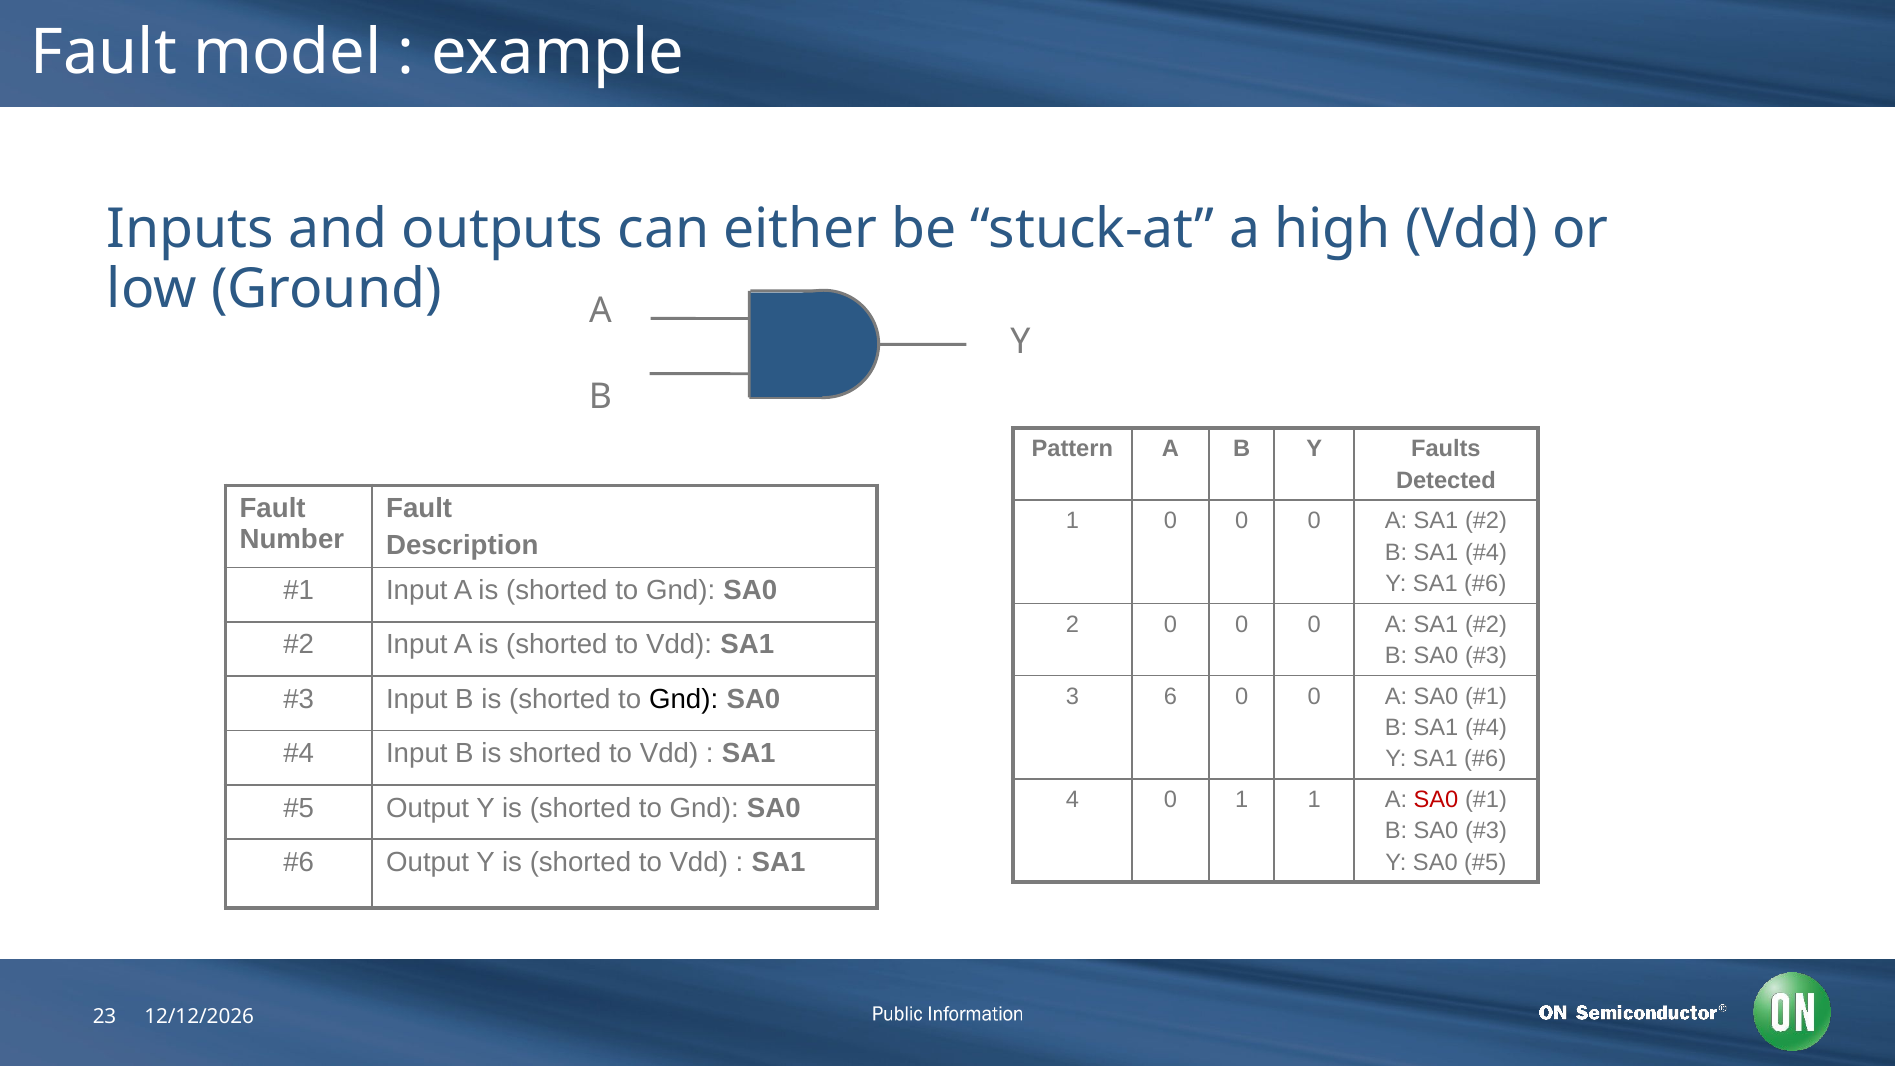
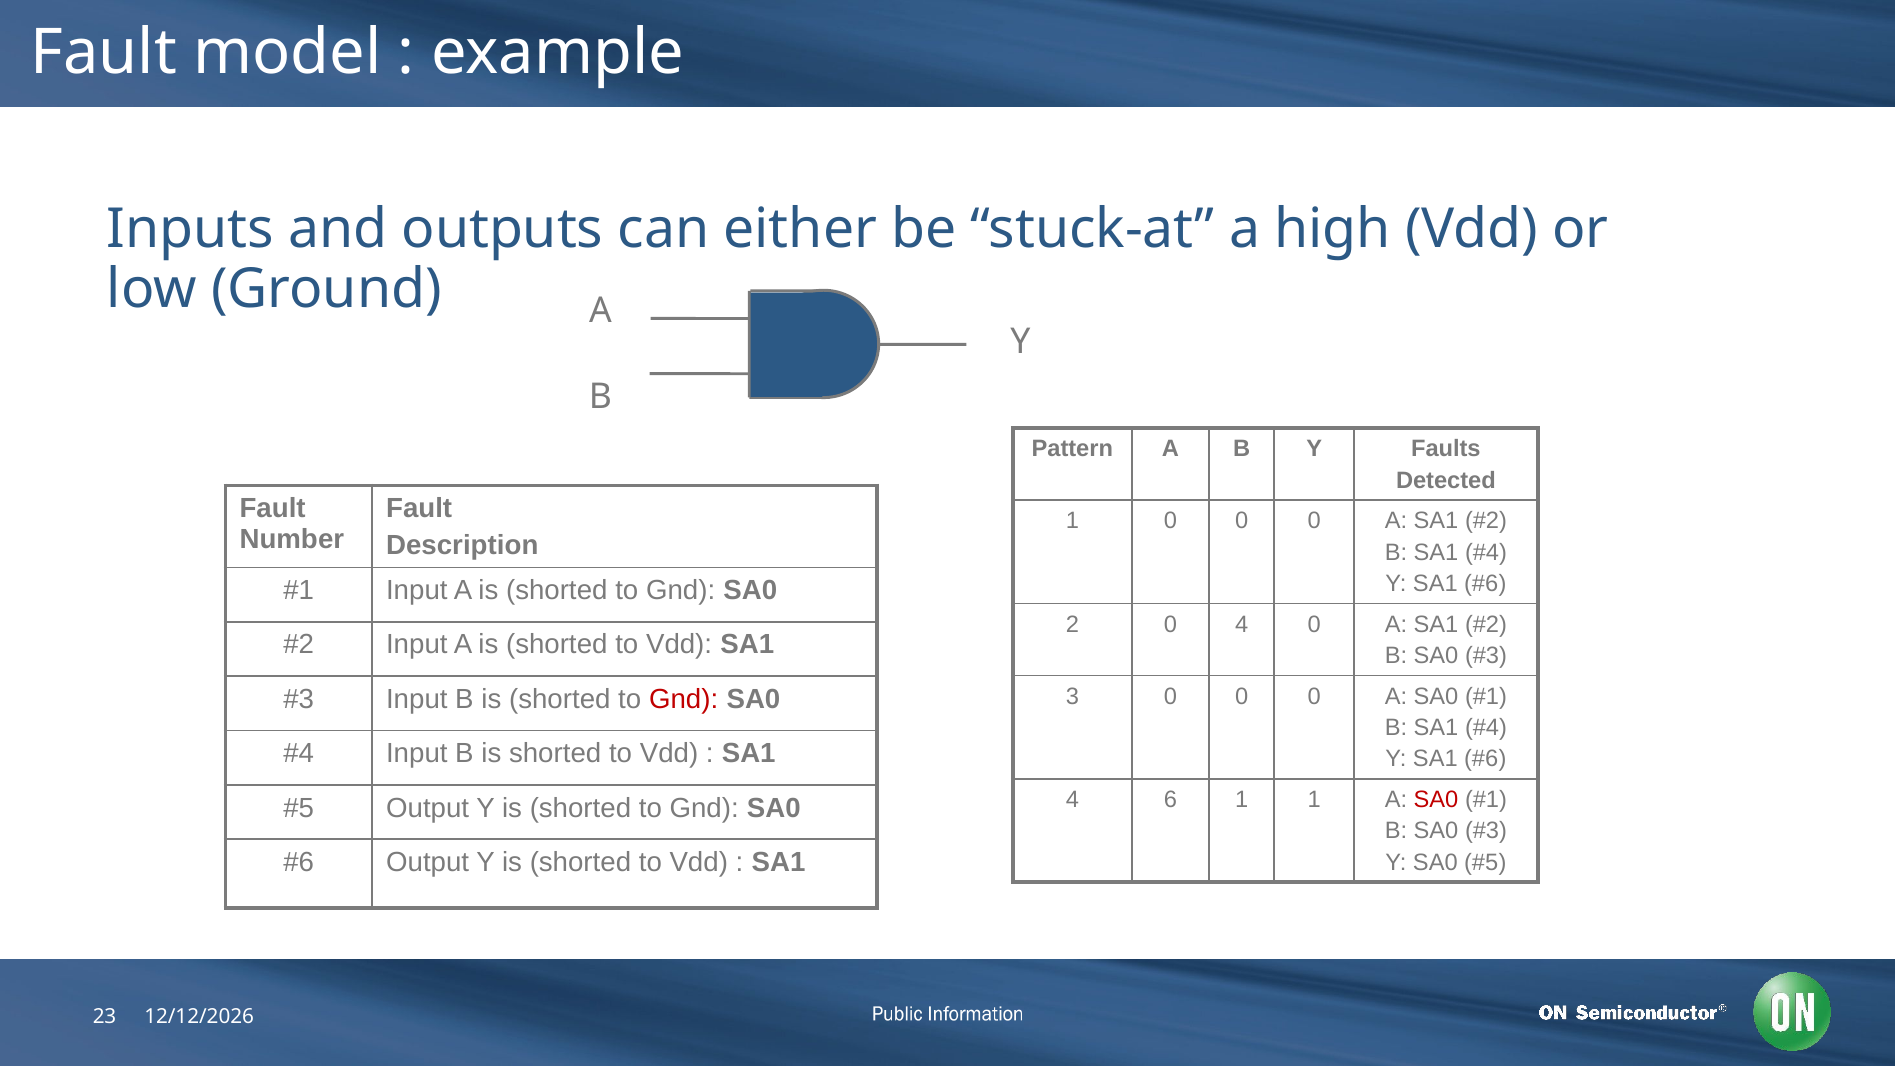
2 0 0: 0 -> 4
3 6: 6 -> 0
Gnd at (684, 699) colour: black -> red
4 0: 0 -> 6
